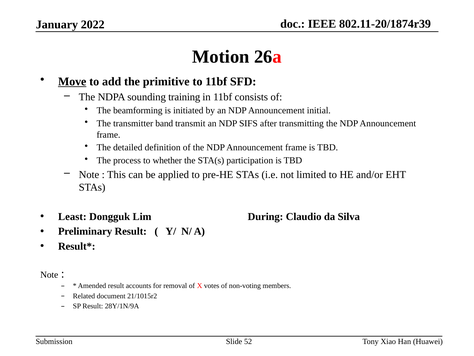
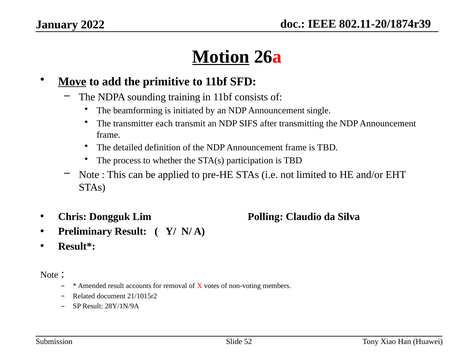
Motion underline: none -> present
initial: initial -> single
band: band -> each
Least: Least -> Chris
During: During -> Polling
